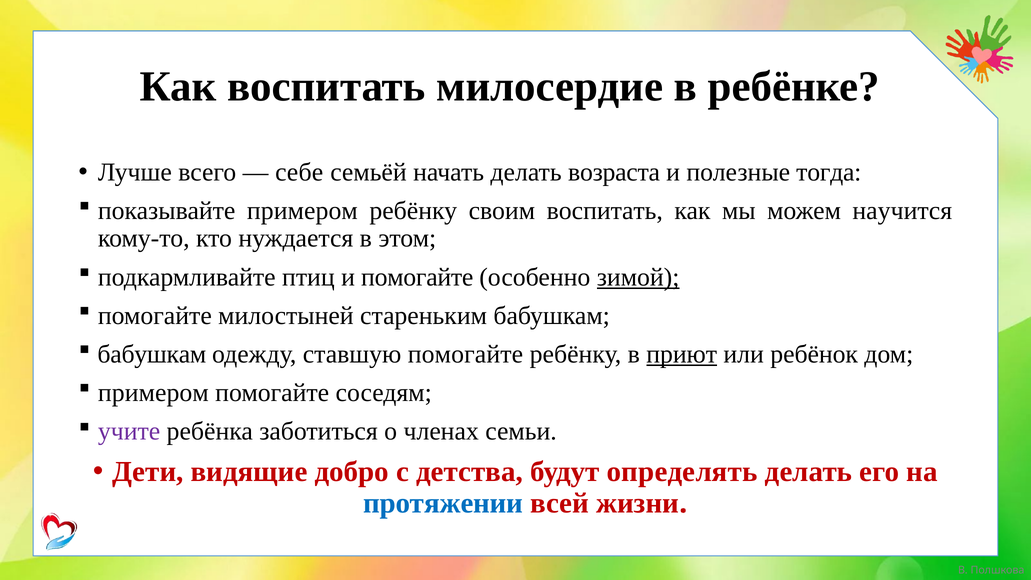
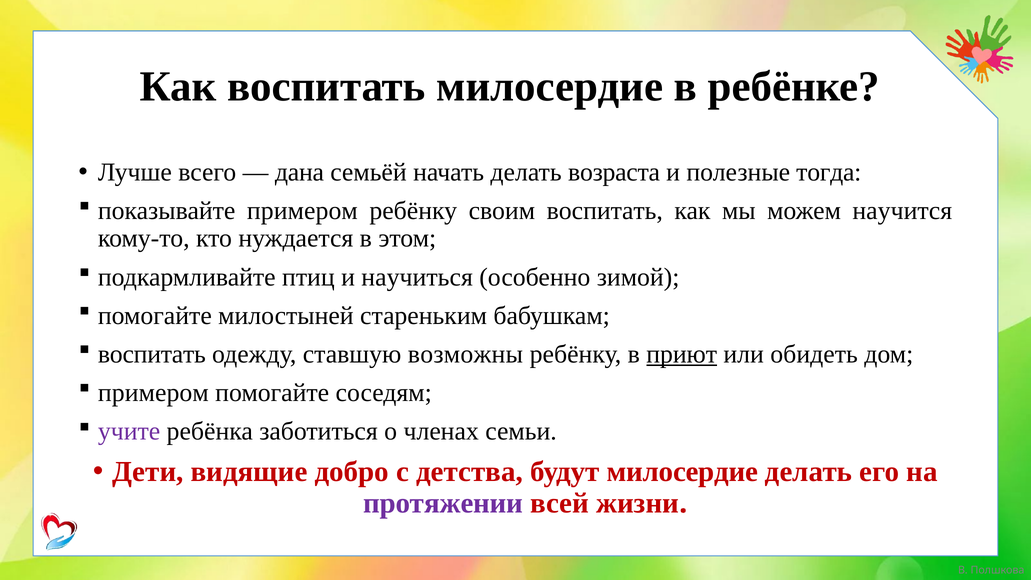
себе: себе -> дана
и помогайте: помогайте -> научиться
зимой underline: present -> none
бабушкам at (152, 354): бабушкам -> воспитать
ставшую помогайте: помогайте -> возможны
ребёнок: ребёнок -> обидеть
будут определять: определять -> милосердие
протяжении colour: blue -> purple
